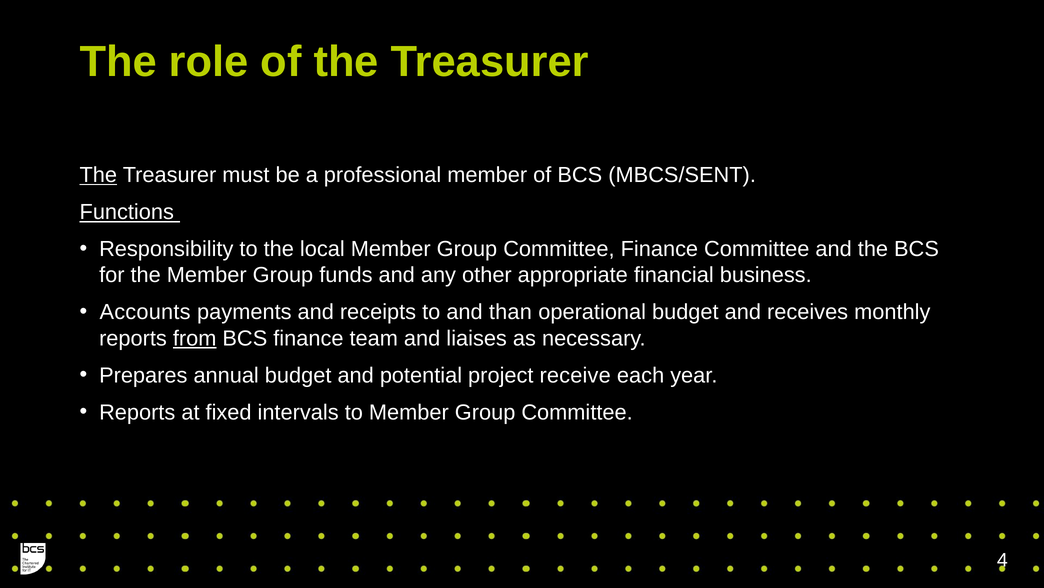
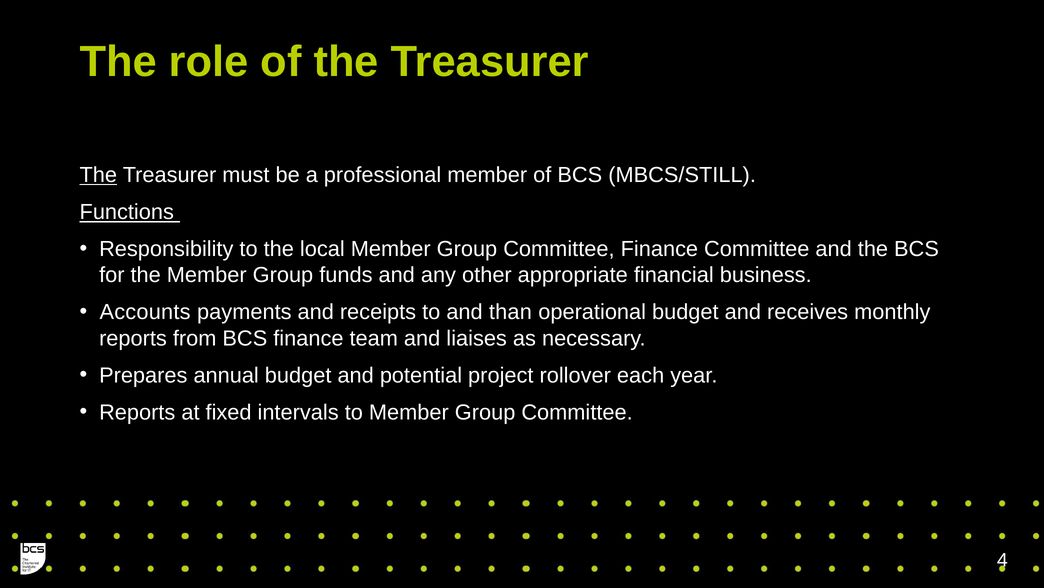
MBCS/SENT: MBCS/SENT -> MBCS/STILL
from underline: present -> none
receive: receive -> rollover
